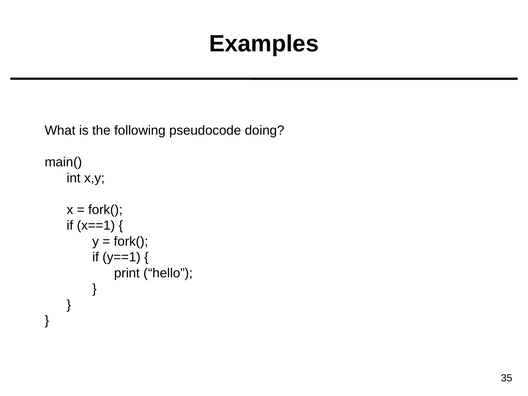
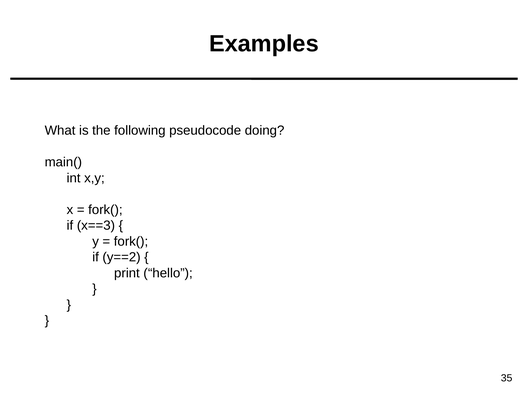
x==1: x==1 -> x==3
y==1: y==1 -> y==2
